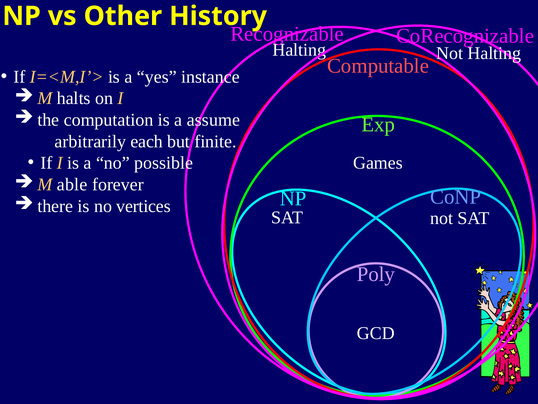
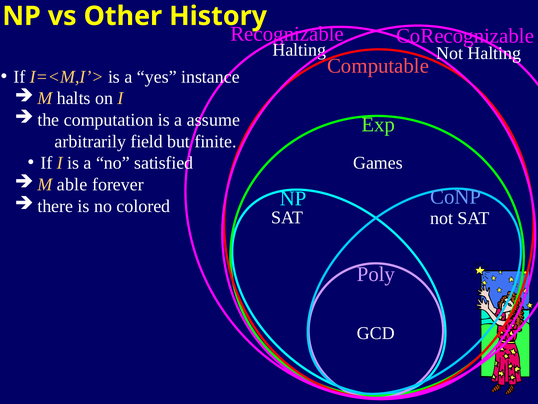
each: each -> field
possible: possible -> satisfied
vertices: vertices -> colored
